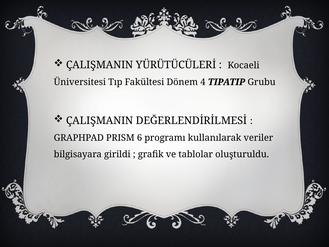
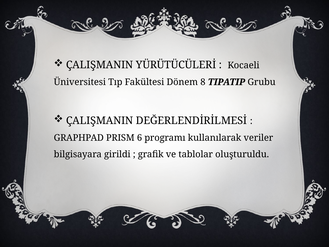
4: 4 -> 8
